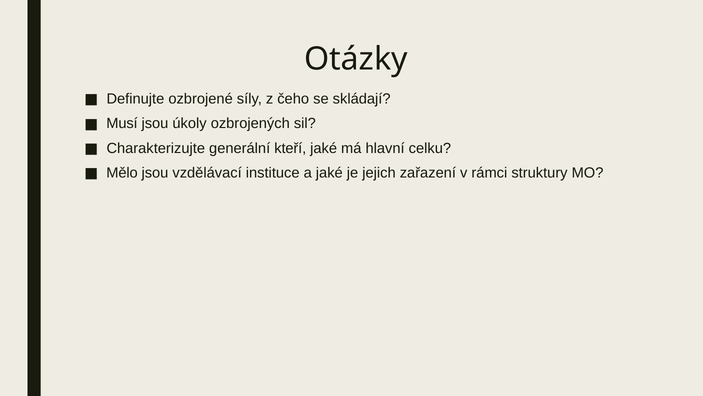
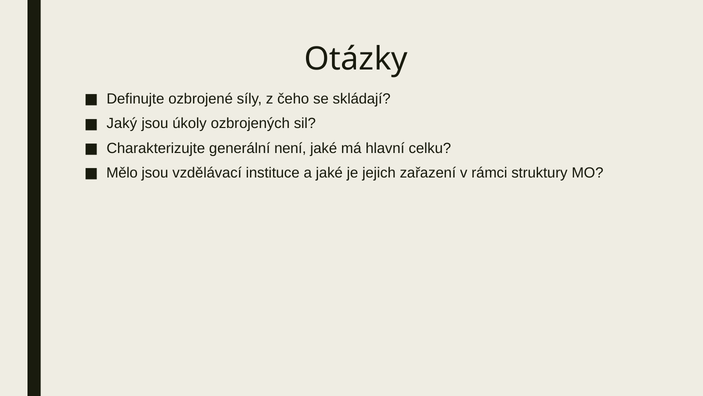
Musí: Musí -> Jaký
kteří: kteří -> není
